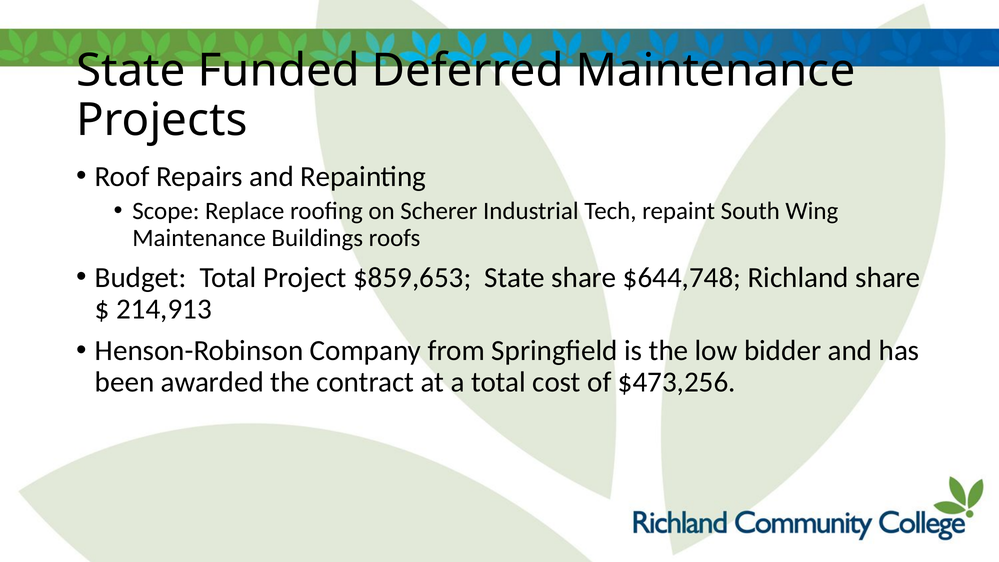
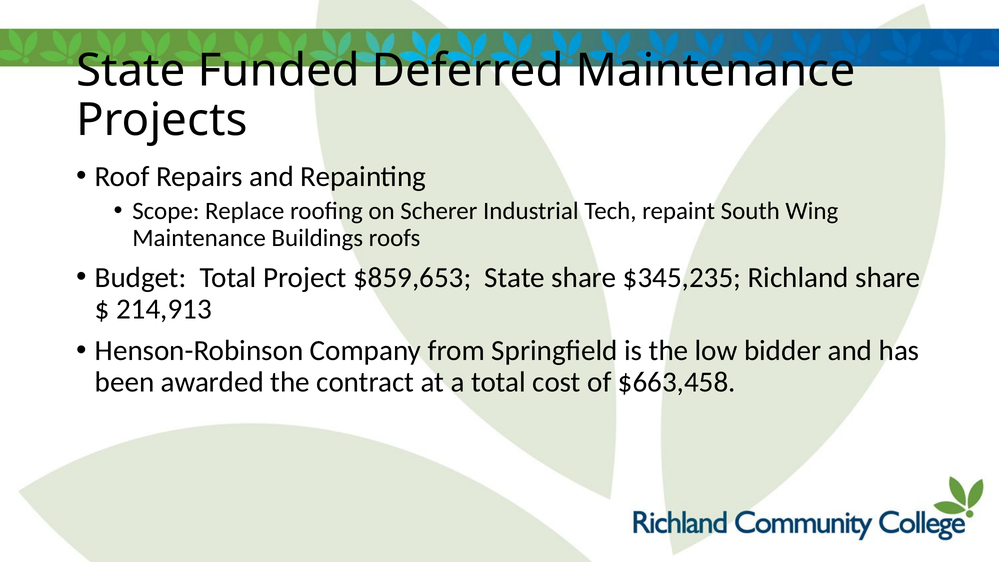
$644,748: $644,748 -> $345,235
$473,256: $473,256 -> $663,458
